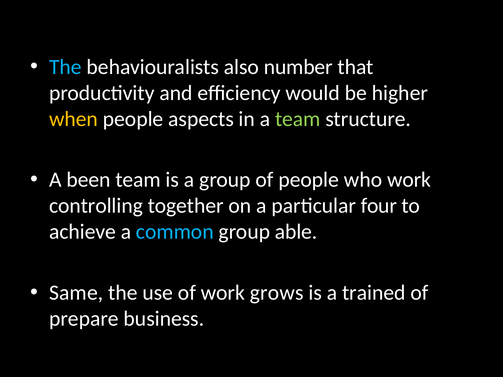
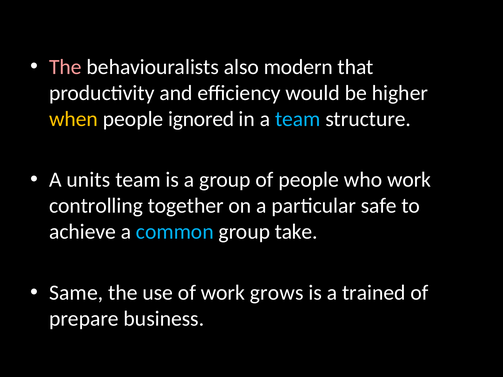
The at (65, 67) colour: light blue -> pink
number: number -> modern
aspects: aspects -> ignored
team at (298, 119) colour: light green -> light blue
been: been -> units
four: four -> safe
able: able -> take
